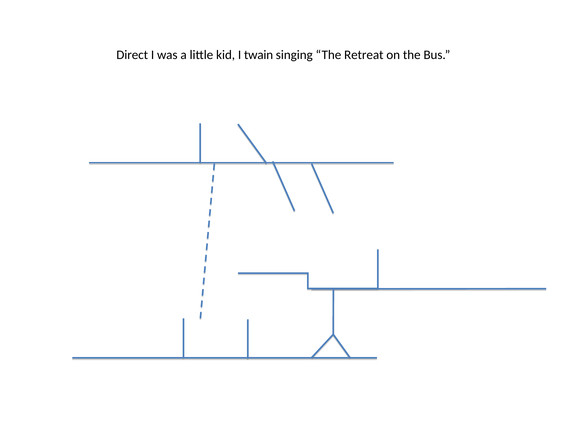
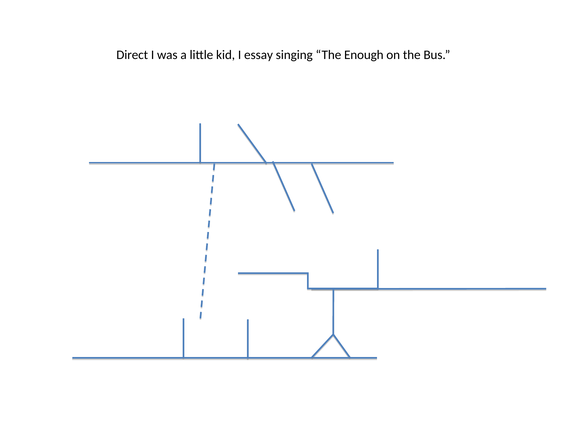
twain: twain -> essay
Retreat: Retreat -> Enough
